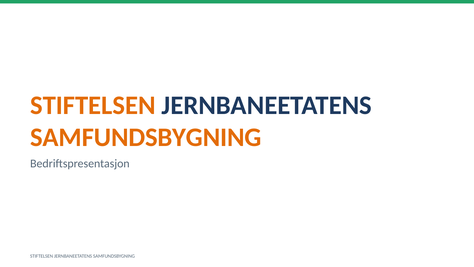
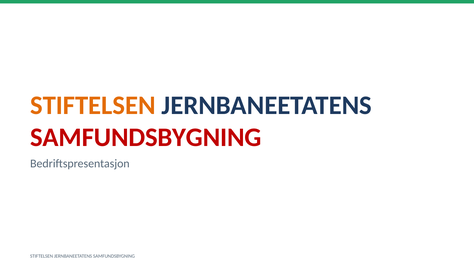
SAMFUNDSBYGNING at (146, 137) colour: orange -> red
